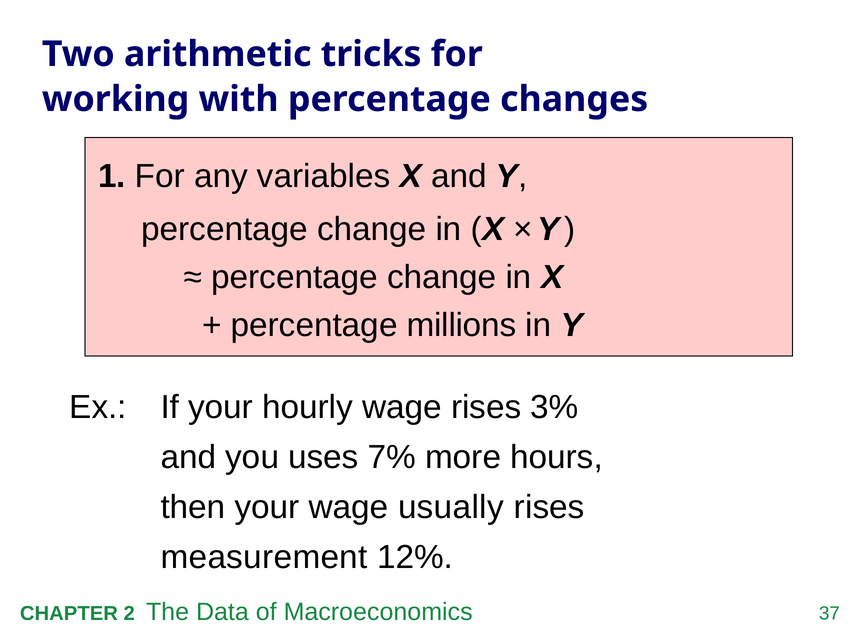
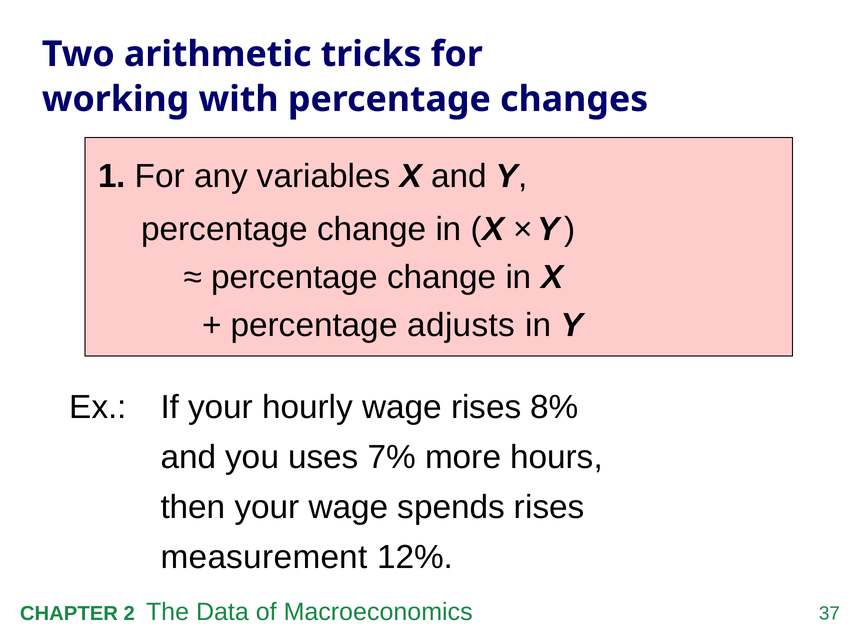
millions: millions -> adjusts
3%: 3% -> 8%
usually: usually -> spends
